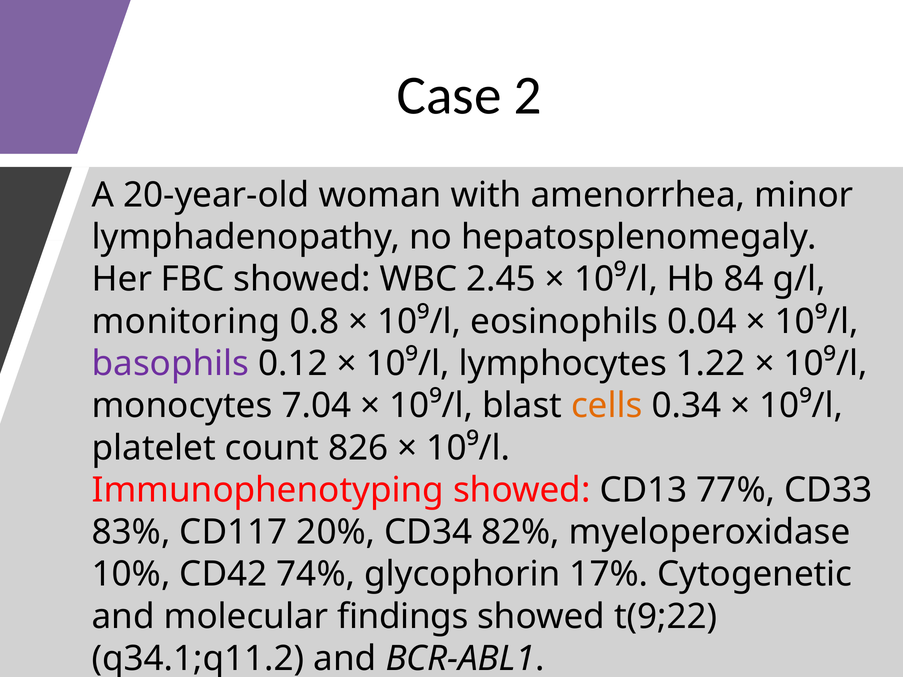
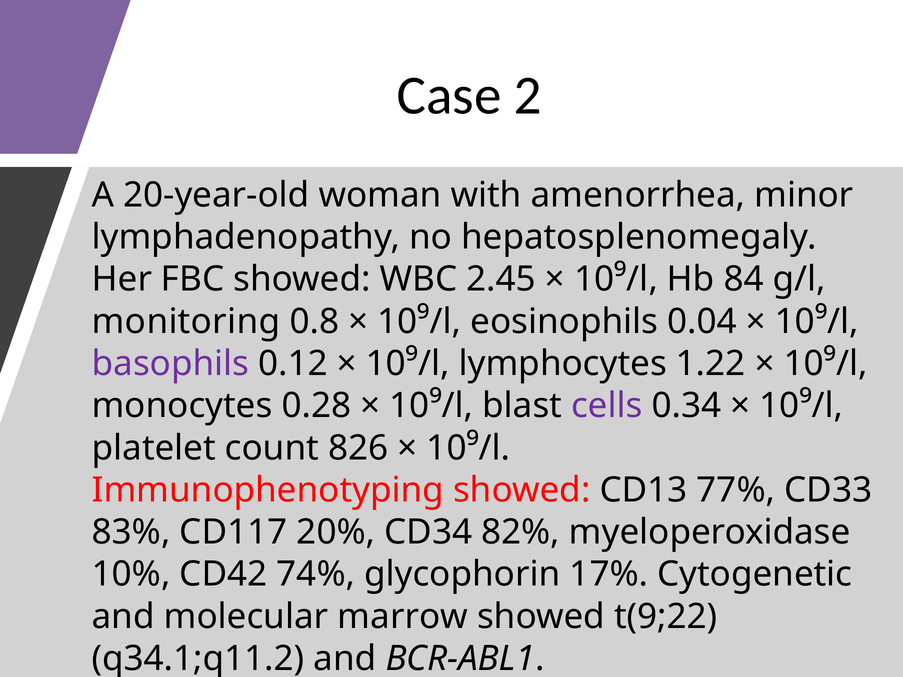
7.04: 7.04 -> 0.28
cells colour: orange -> purple
findings: findings -> marrow
